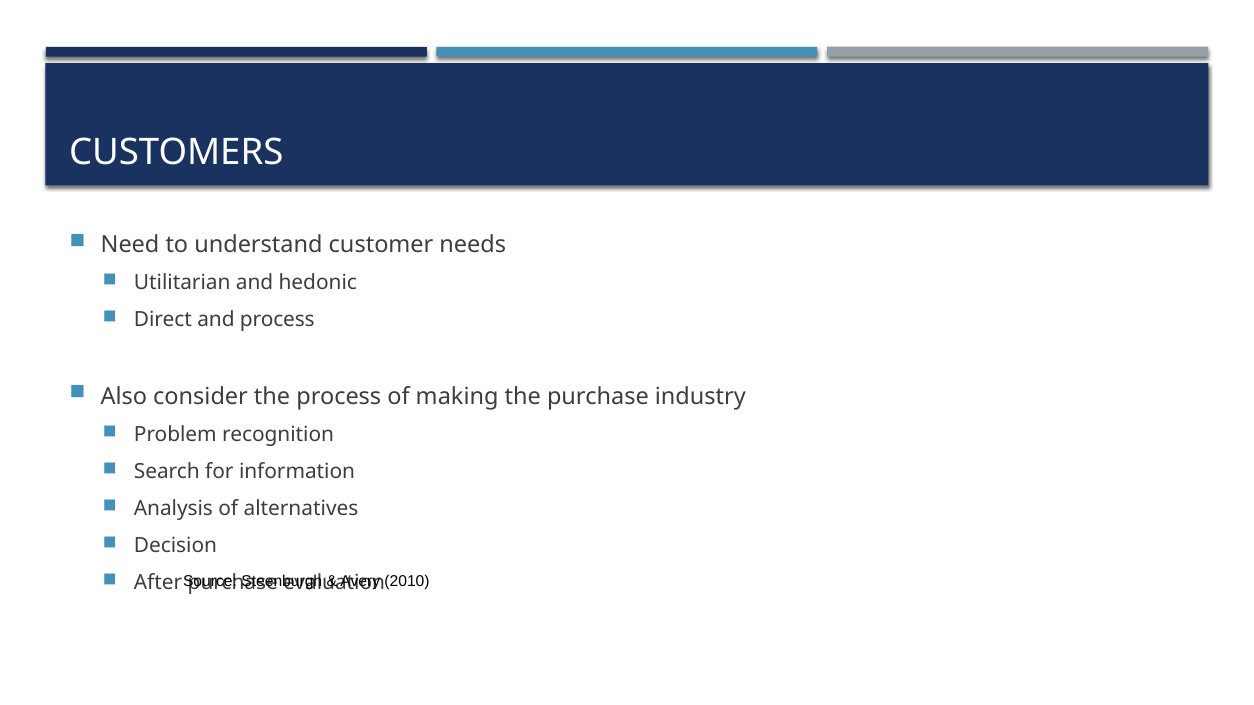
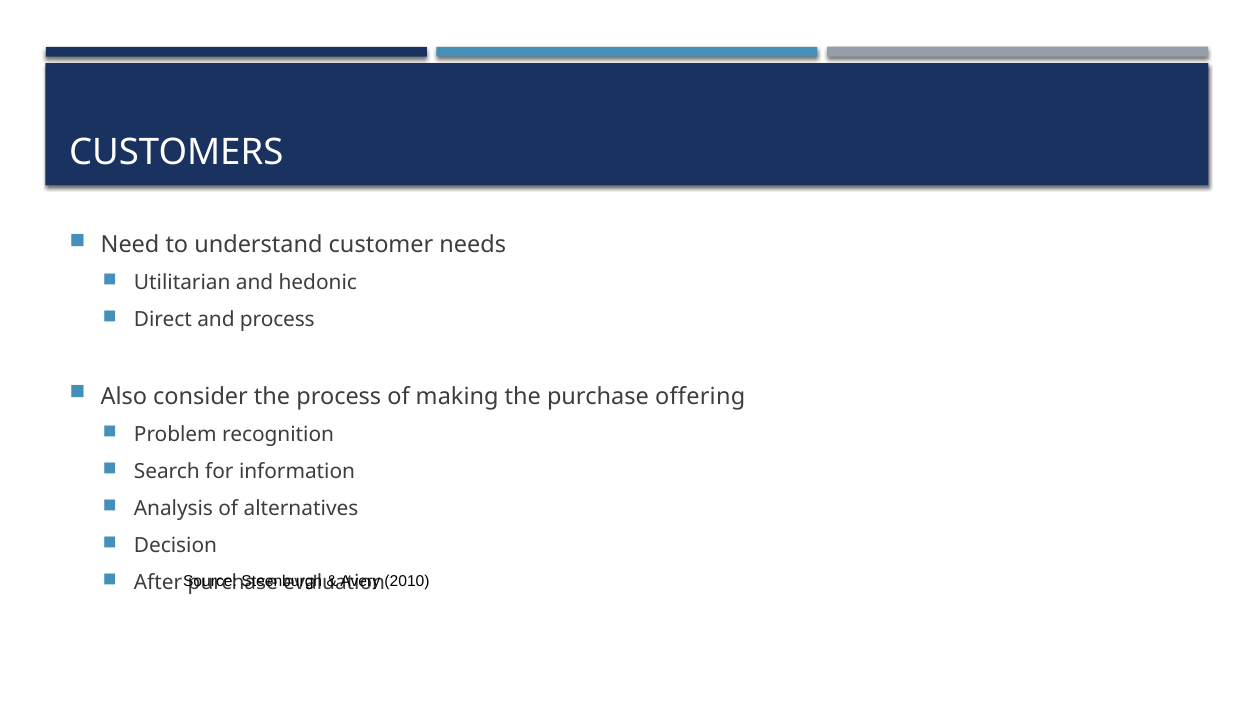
industry: industry -> offering
